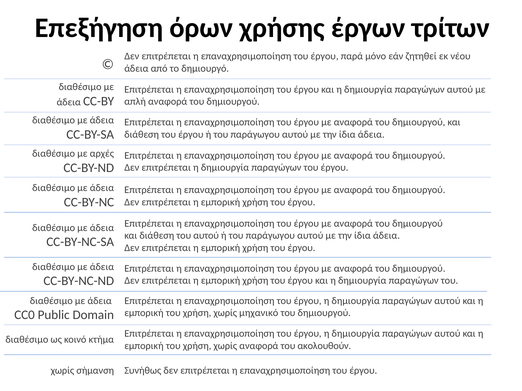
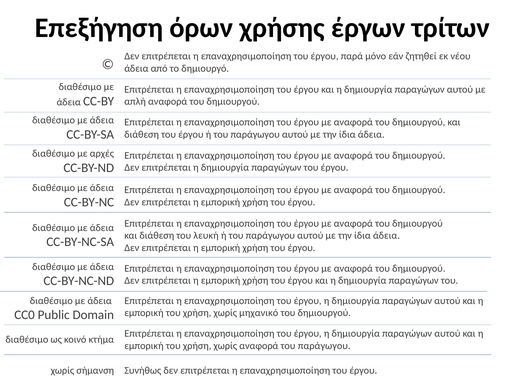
του αυτού: αυτού -> λευκή
αναφορά του ακολουθούν: ακολουθούν -> παράγωγου
